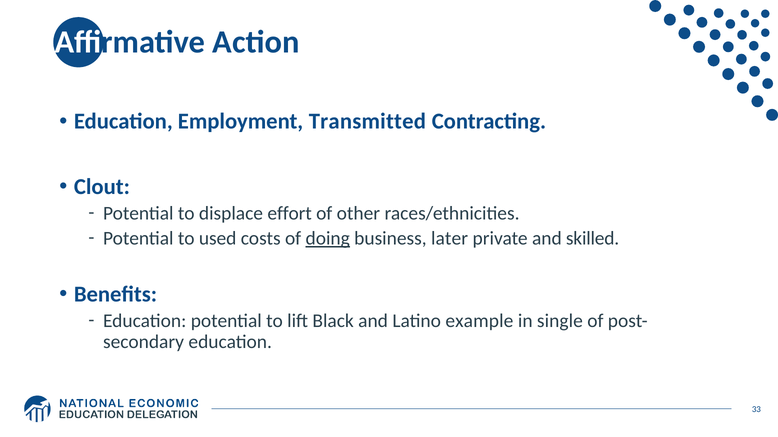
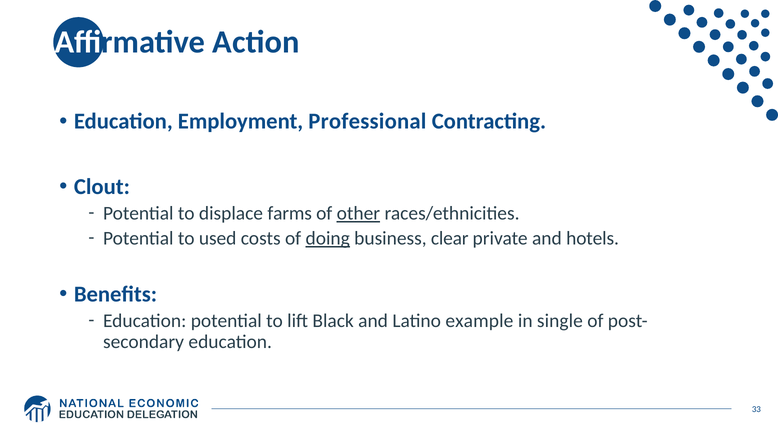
Transmitted: Transmitted -> Professional
effort: effort -> farms
other underline: none -> present
later: later -> clear
skilled: skilled -> hotels
